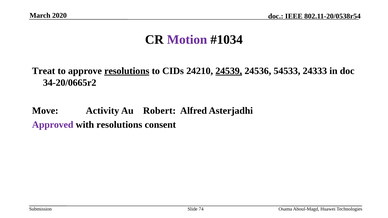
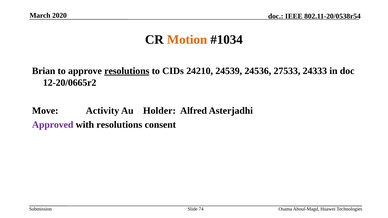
Motion colour: purple -> orange
Treat: Treat -> Brian
24539 underline: present -> none
54533: 54533 -> 27533
34-20/0665r2: 34-20/0665r2 -> 12-20/0665r2
Robert: Robert -> Holder
